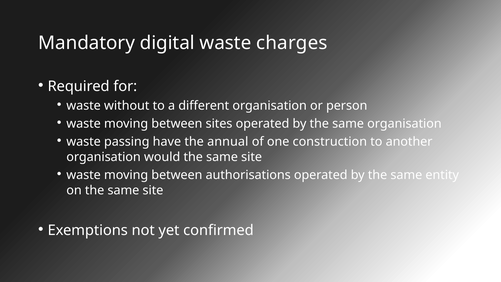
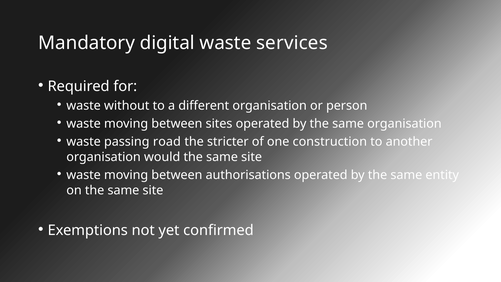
charges: charges -> services
have: have -> road
annual: annual -> stricter
